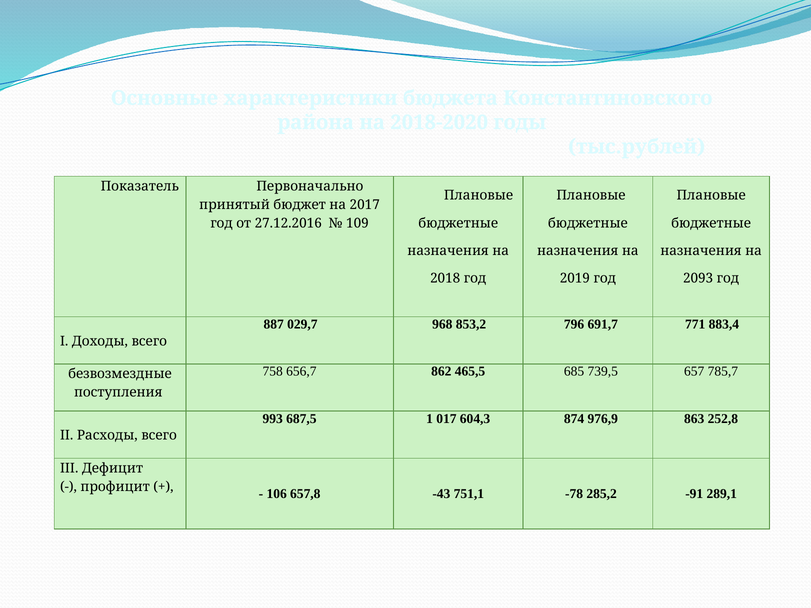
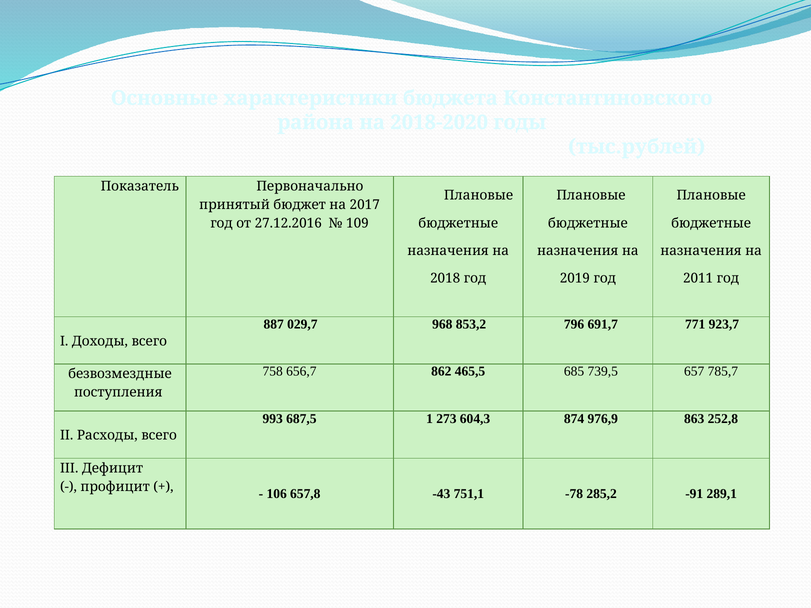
2093: 2093 -> 2011
883,4: 883,4 -> 923,7
017: 017 -> 273
